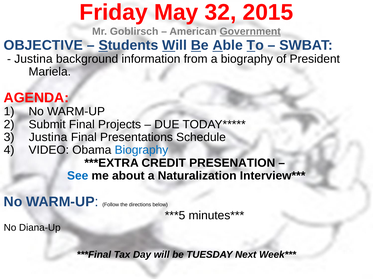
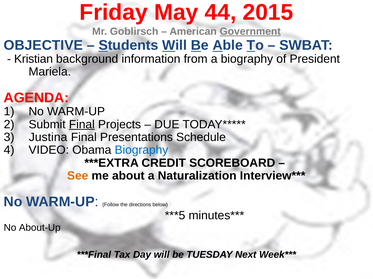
32: 32 -> 44
Justina at (33, 59): Justina -> Kristian
Final at (82, 125) underline: none -> present
PRESENATION: PRESENATION -> SCOREBOARD
See colour: blue -> orange
Diana-Up: Diana-Up -> About-Up
